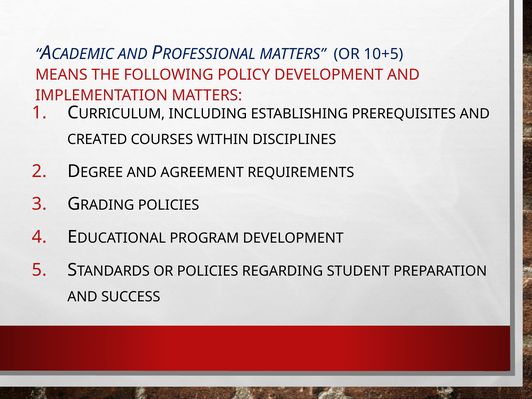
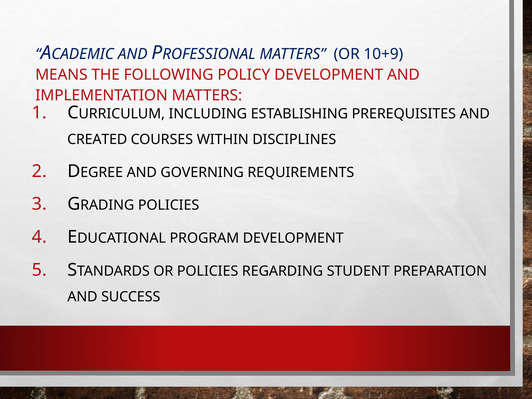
10+5: 10+5 -> 10+9
AGREEMENT: AGREEMENT -> GOVERNING
